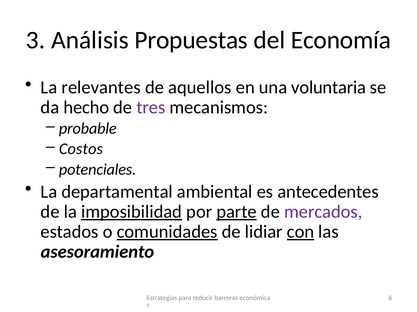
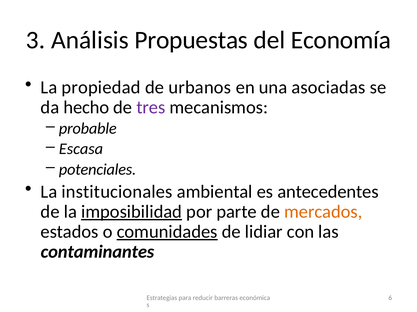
relevantes: relevantes -> propiedad
aquellos: aquellos -> urbanos
voluntaria: voluntaria -> asociadas
Costos: Costos -> Escasa
departamental: departamental -> institucionales
parte underline: present -> none
mercados colour: purple -> orange
con underline: present -> none
asesoramiento: asesoramiento -> contaminantes
